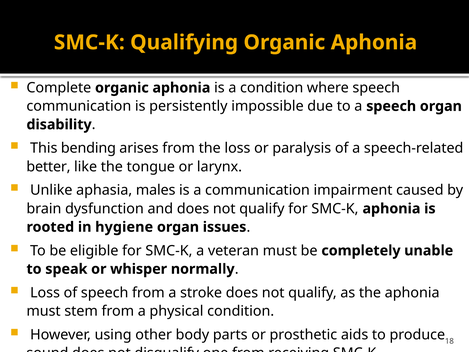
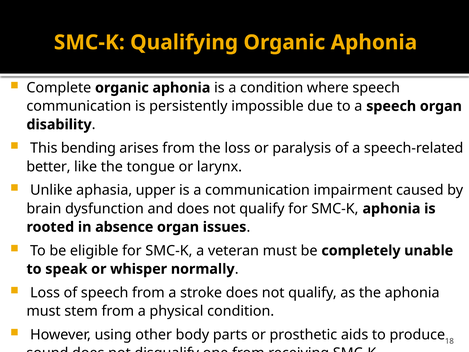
males: males -> upper
hygiene: hygiene -> absence
